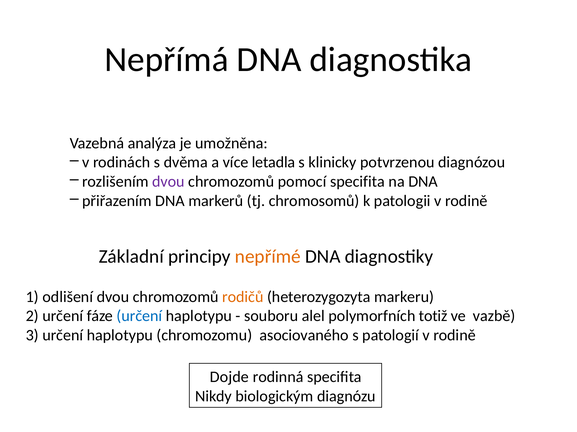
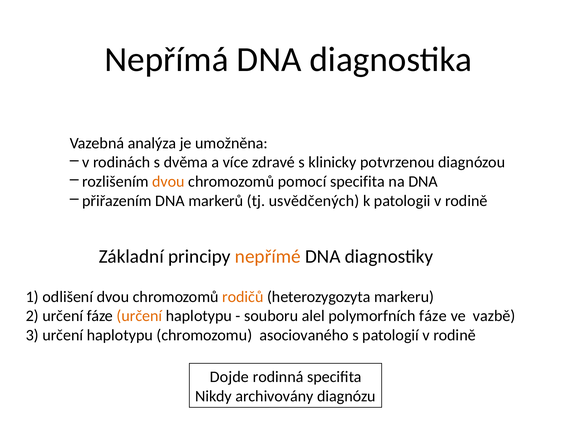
letadla: letadla -> zdravé
dvou at (168, 182) colour: purple -> orange
chromosomů: chromosomů -> usvědčených
určení at (139, 317) colour: blue -> orange
polymorfních totiž: totiž -> fáze
biologickým: biologickým -> archivovány
